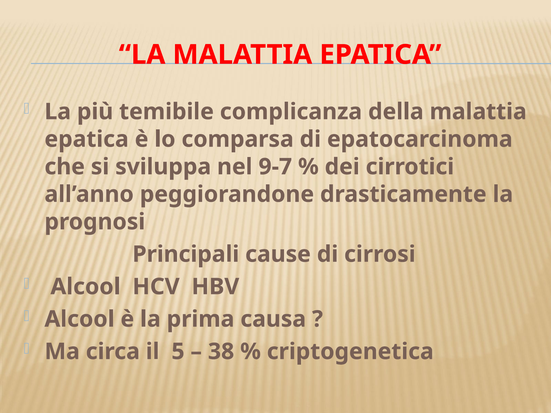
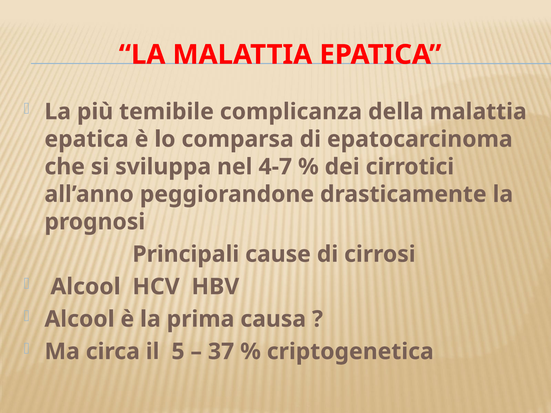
9-7: 9-7 -> 4-7
38: 38 -> 37
